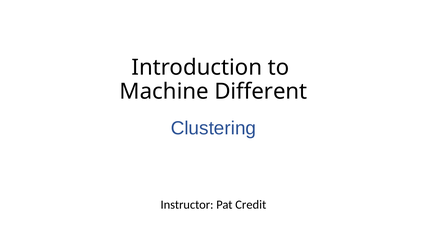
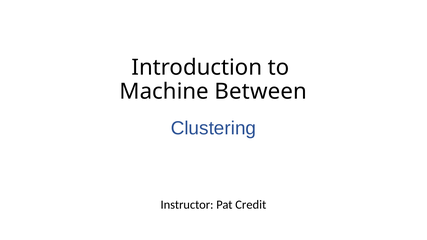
Different: Different -> Between
